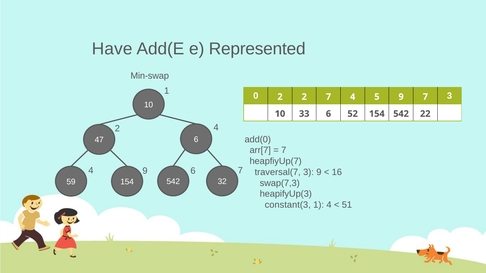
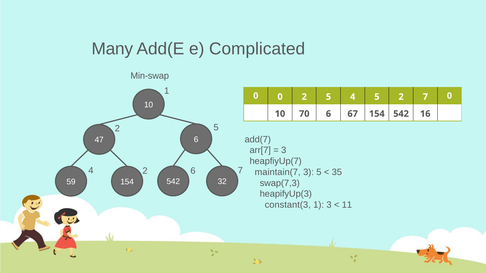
Have: Have -> Many
Represented: Represented -> Complicated
0 2: 2 -> 0
7 at (328, 97): 7 -> 5
5 9: 9 -> 2
7 3: 3 -> 0
33: 33 -> 70
52: 52 -> 67
22: 22 -> 16
4 at (216, 128): 4 -> 5
add(0: add(0 -> add(7
7 at (284, 150): 7 -> 3
4 9: 9 -> 2
traversal(7: traversal(7 -> maintain(7
3 9: 9 -> 5
16: 16 -> 35
1 4: 4 -> 3
51: 51 -> 11
